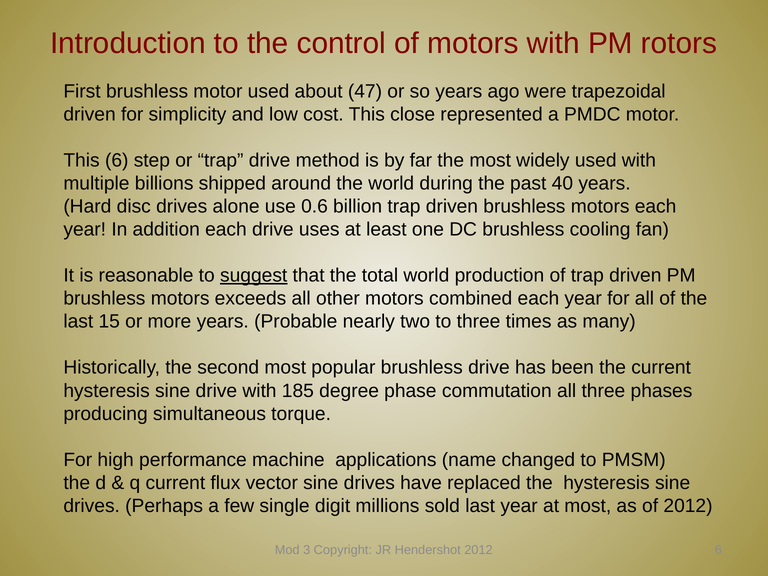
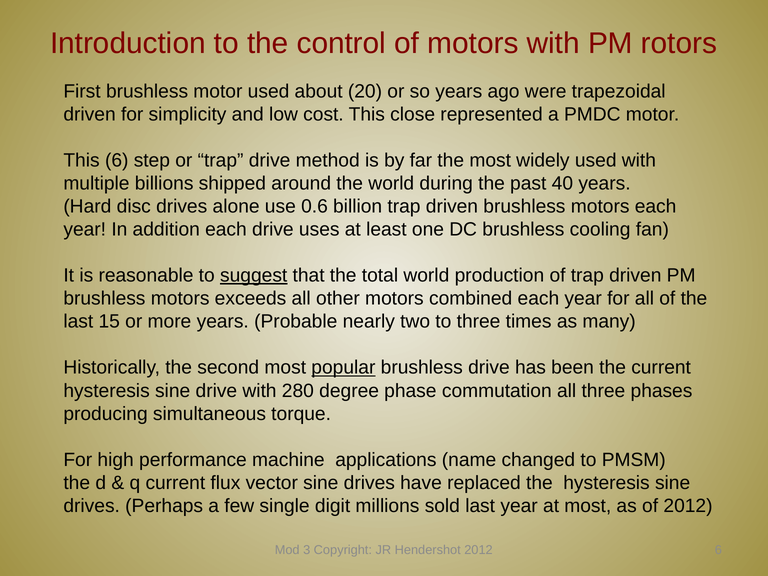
47: 47 -> 20
popular underline: none -> present
185: 185 -> 280
